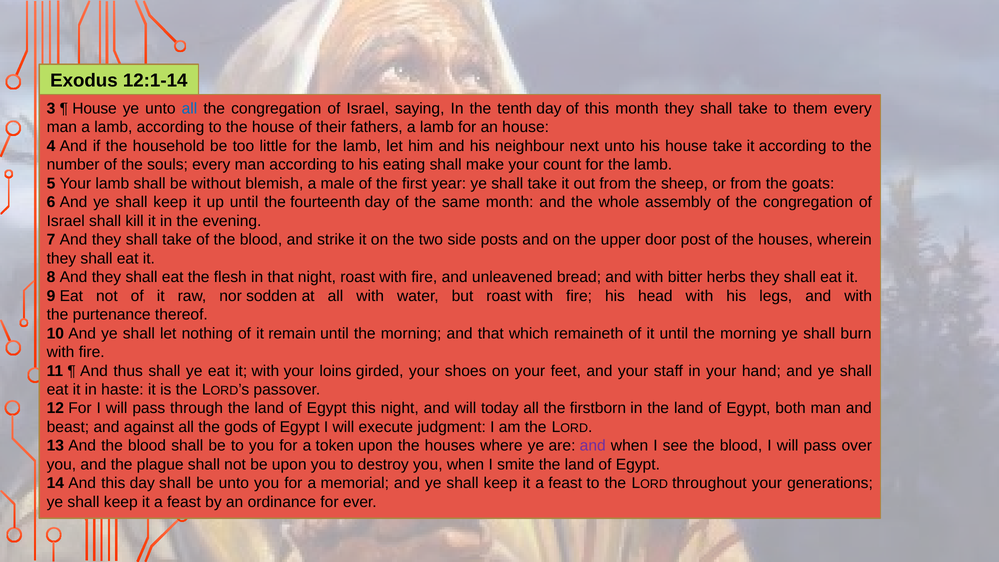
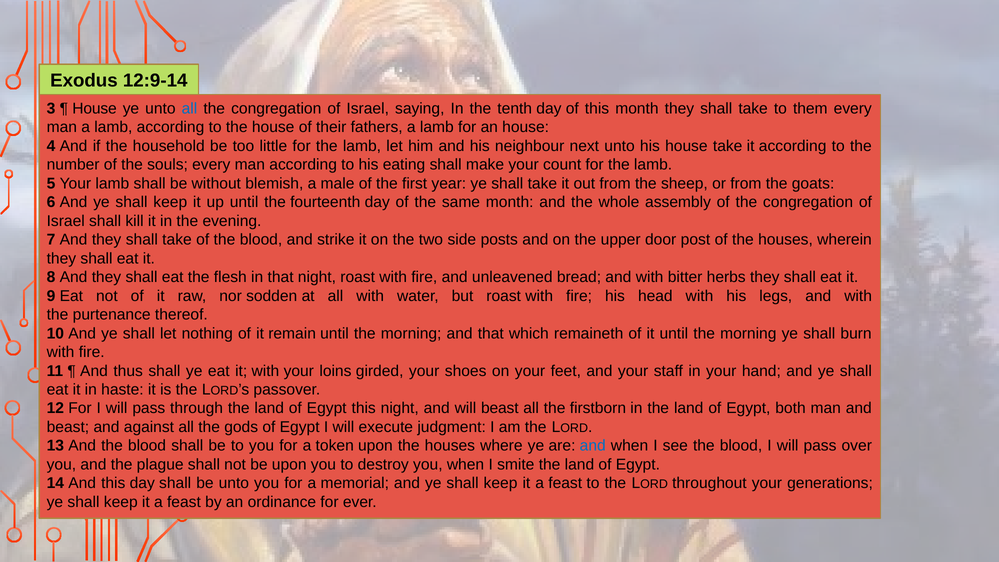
12:1-14: 12:1-14 -> 12:9-14
will today: today -> beast
and at (593, 446) colour: purple -> blue
